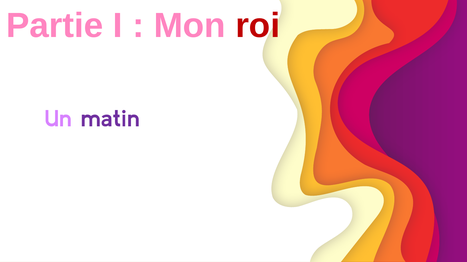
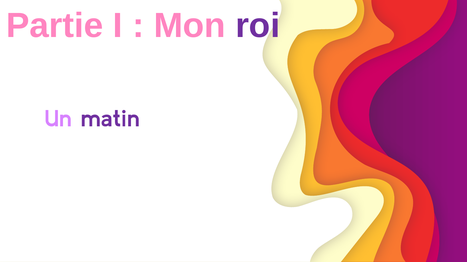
roi colour: red -> purple
